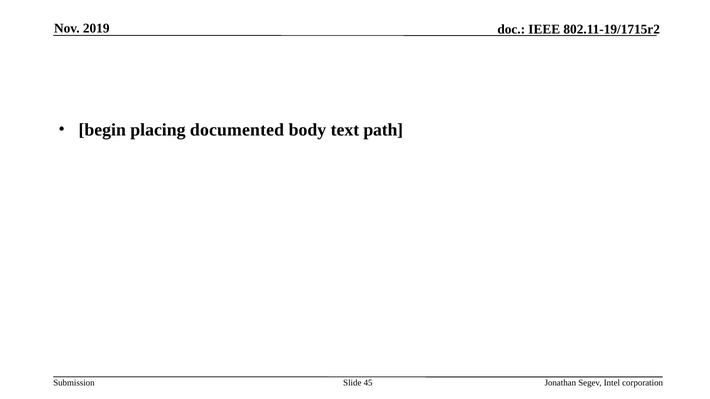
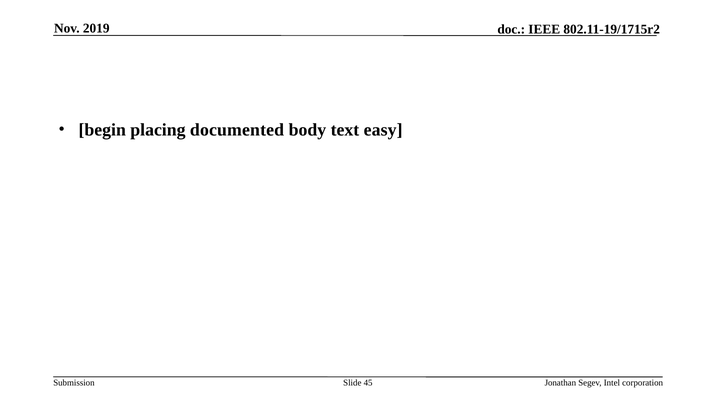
path: path -> easy
